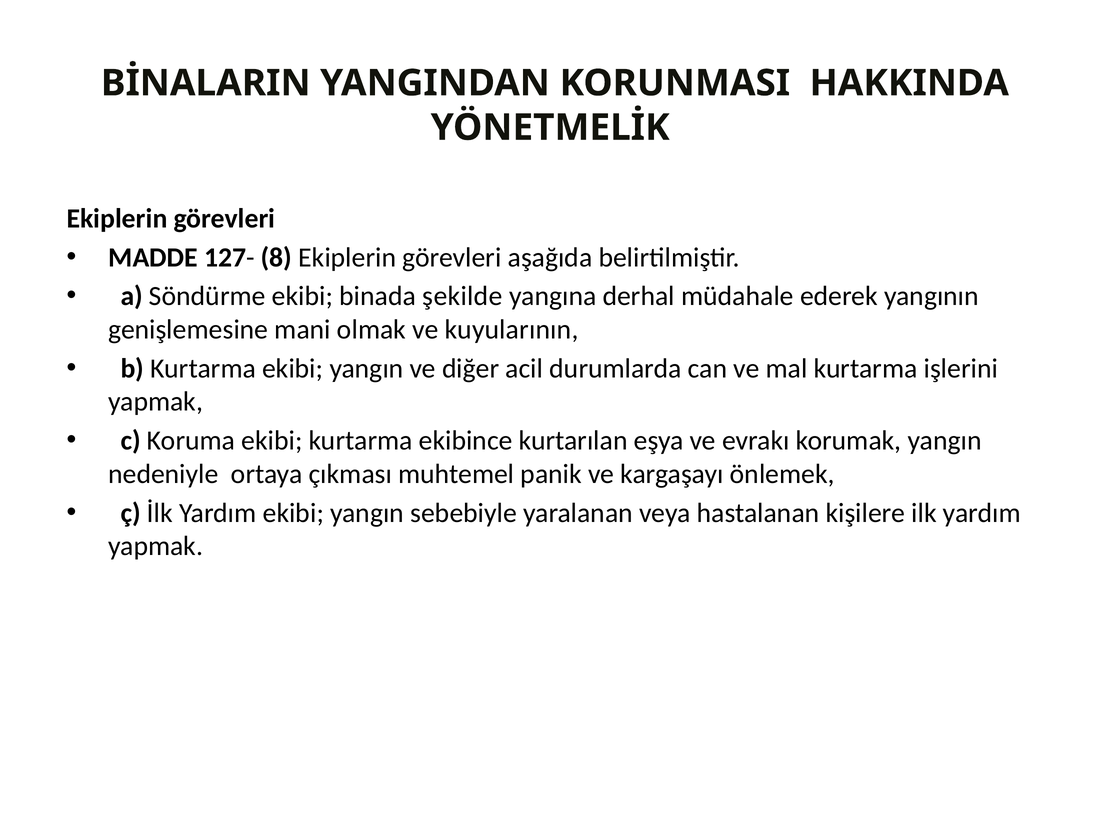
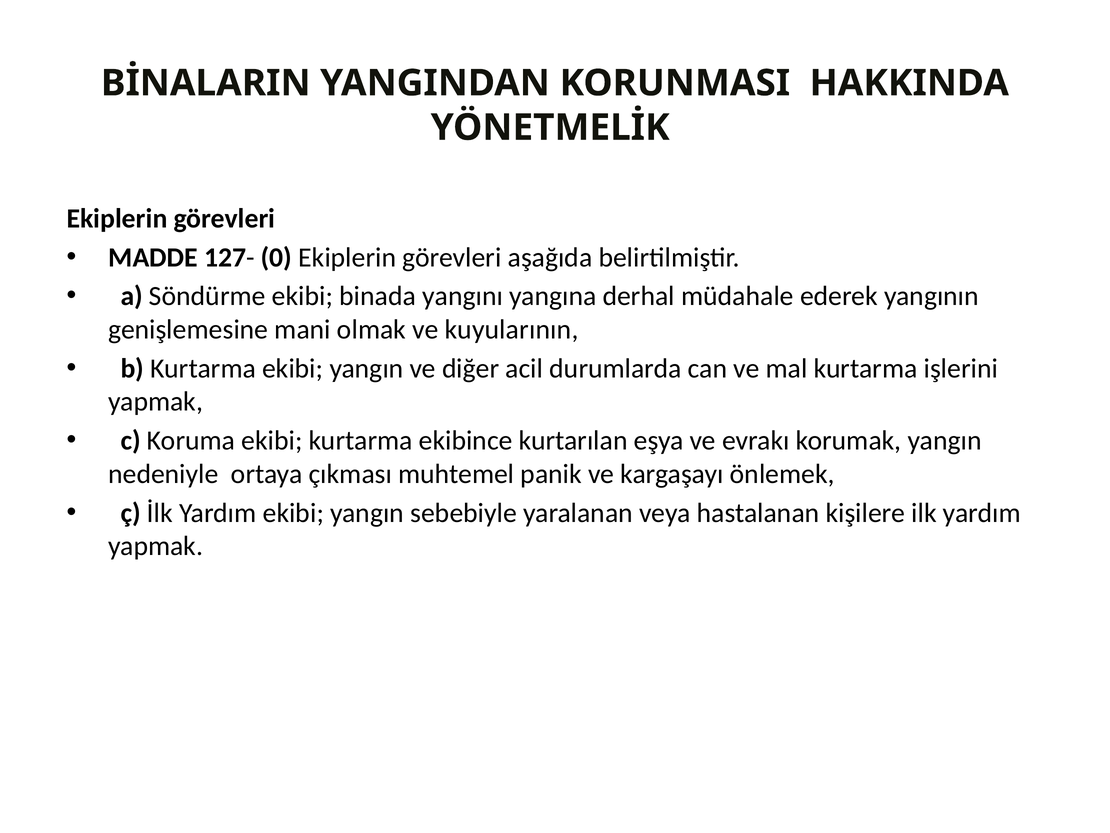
8: 8 -> 0
şekilde: şekilde -> yangını
